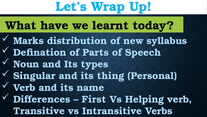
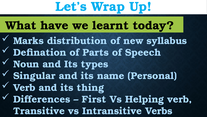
thing: thing -> name
name: name -> thing
